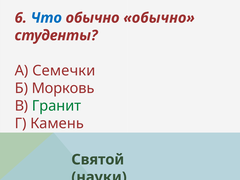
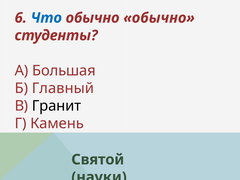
Семечки: Семечки -> Большая
Морковь: Морковь -> Главный
Гранит colour: green -> black
